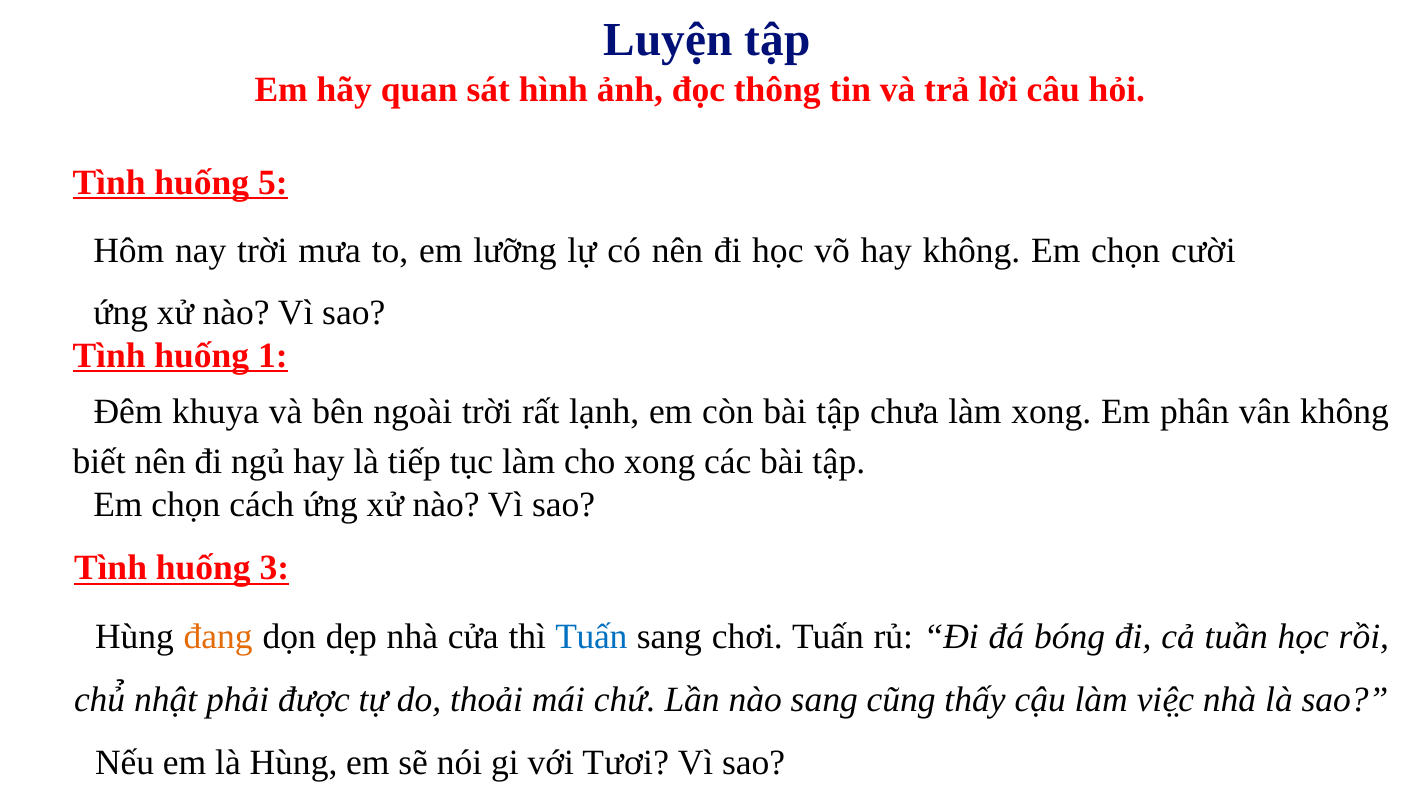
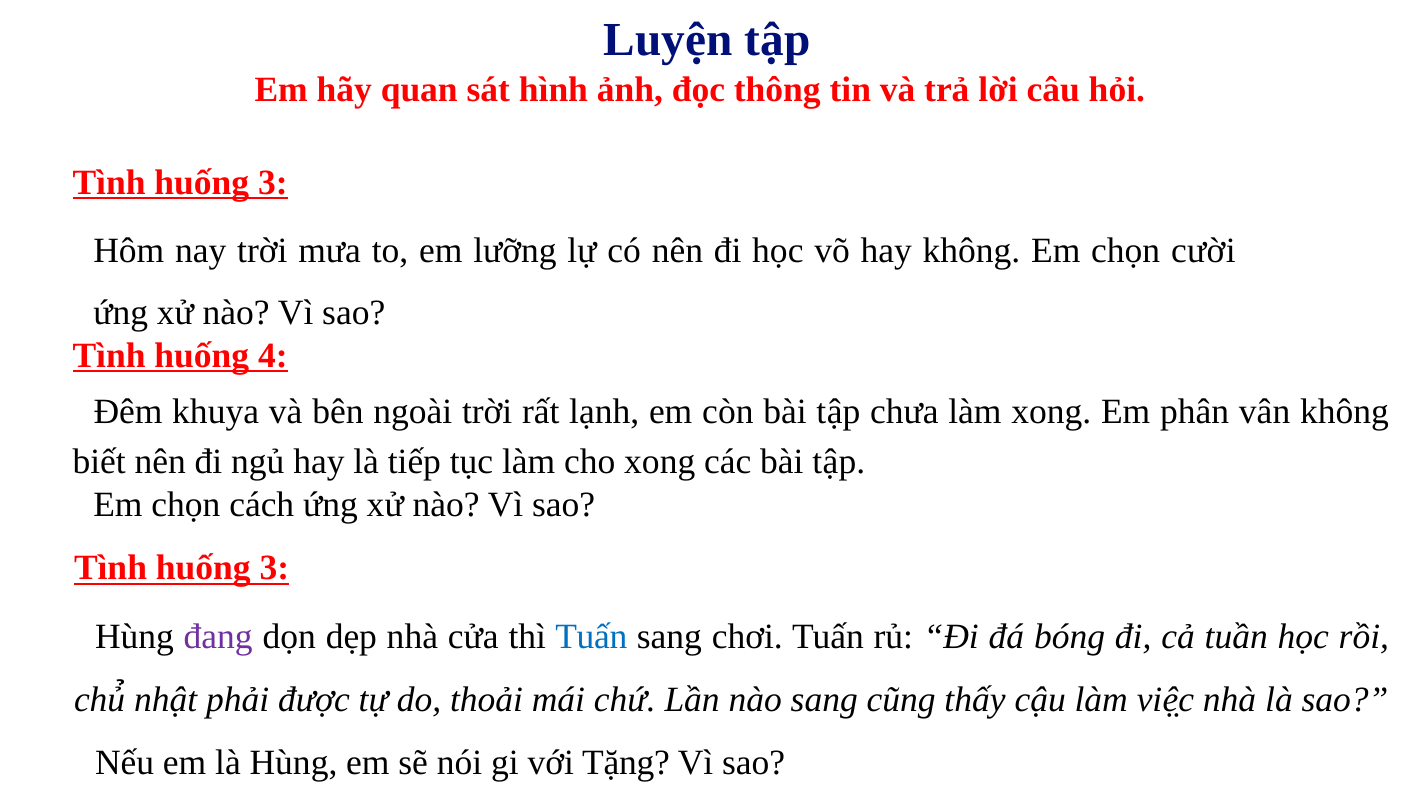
5 at (273, 183): 5 -> 3
1: 1 -> 4
đang colour: orange -> purple
Tươi: Tươi -> Tặng
